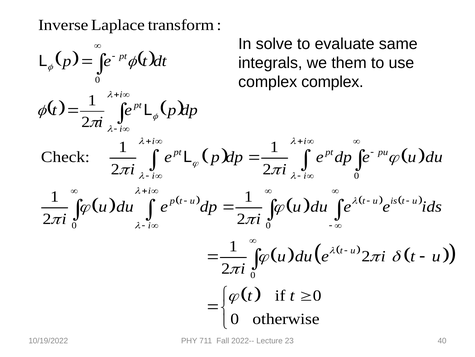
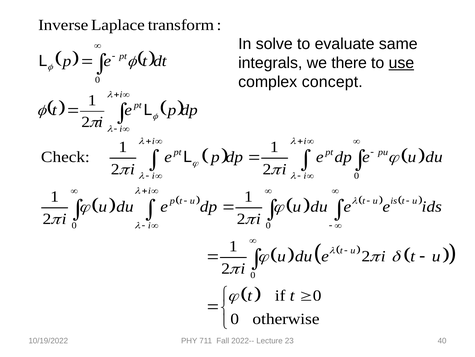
them: them -> there
use underline: none -> present
complex complex: complex -> concept
